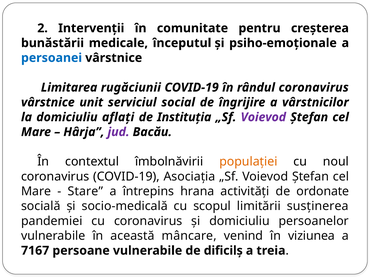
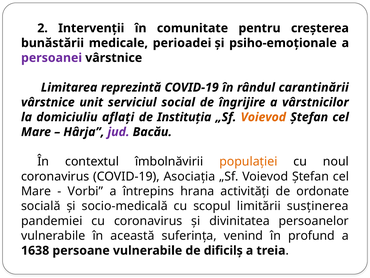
începutul: începutul -> perioadei
persoanei colour: blue -> purple
rugăciunii: rugăciunii -> reprezintă
rândul coronavirus: coronavirus -> carantinării
Voievod at (263, 117) colour: purple -> orange
Stare: Stare -> Vorbi
și domiciuliu: domiciuliu -> divinitatea
mâncare: mâncare -> suferința
viziunea: viziunea -> profund
7167: 7167 -> 1638
